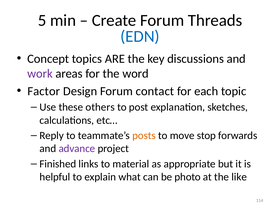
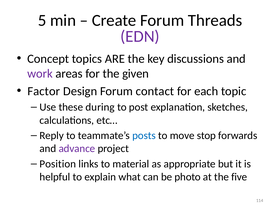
EDN colour: blue -> purple
word: word -> given
others: others -> during
posts colour: orange -> blue
Finished: Finished -> Position
like: like -> five
